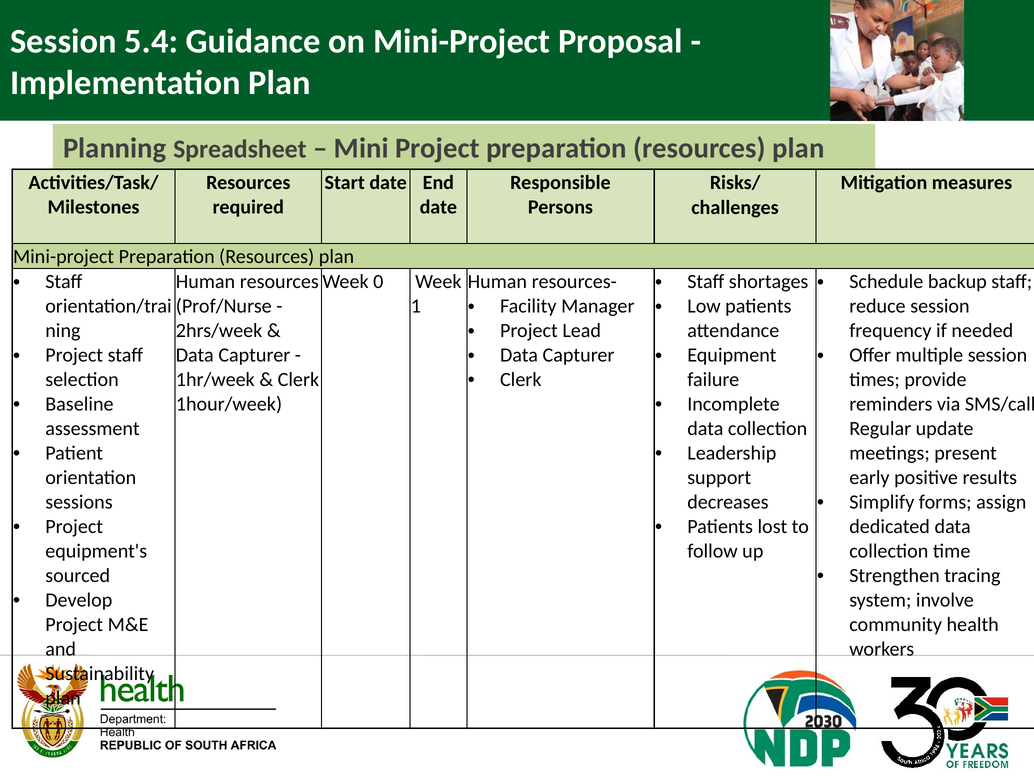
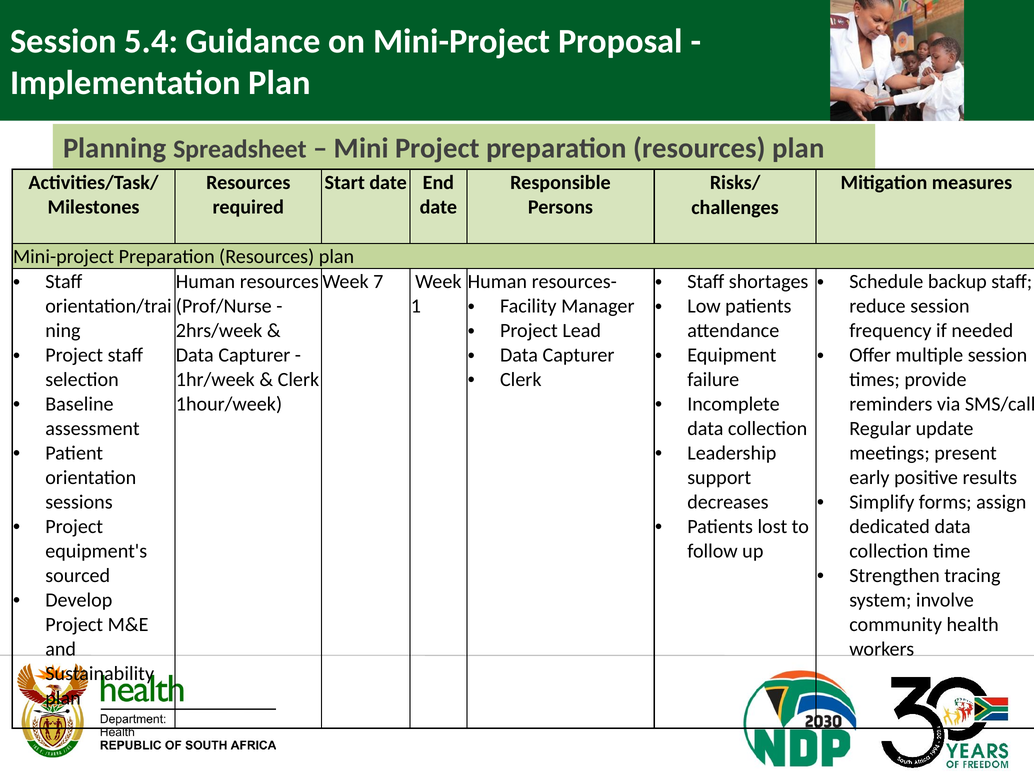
0: 0 -> 7
